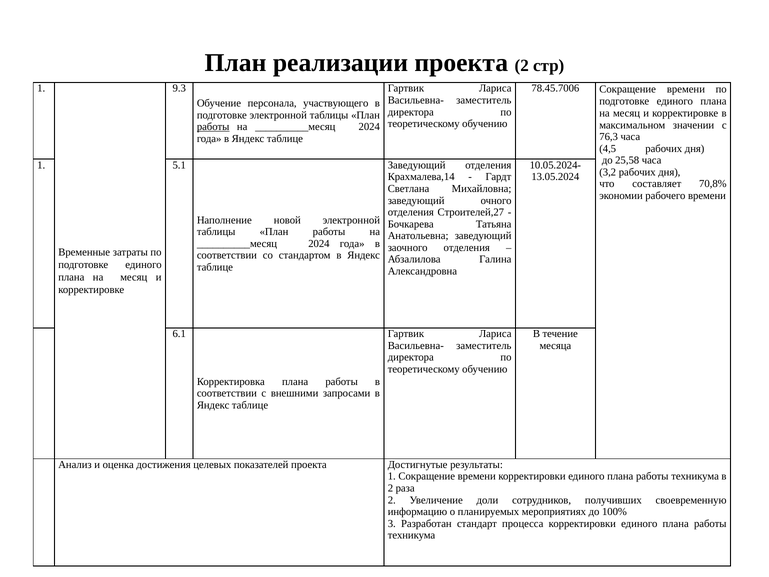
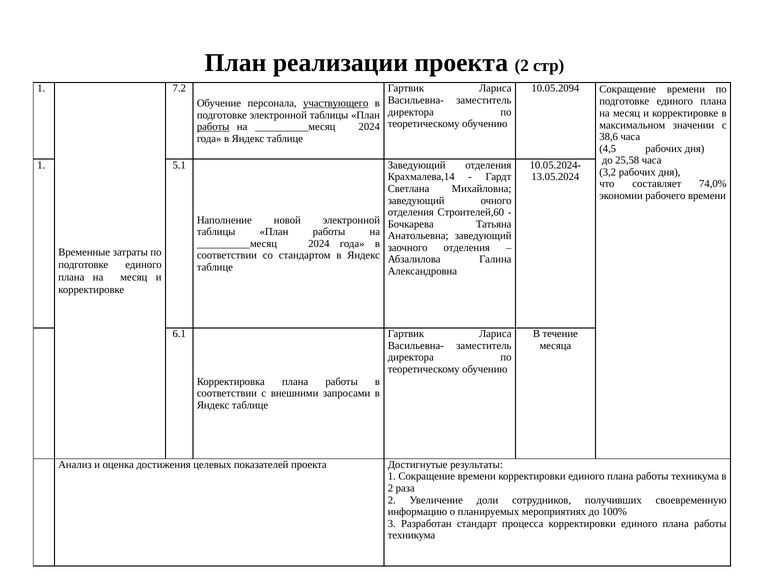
9.3: 9.3 -> 7.2
78.45.7006: 78.45.7006 -> 10.05.2094
участвующего underline: none -> present
76,3: 76,3 -> 38,6
70,8%: 70,8% -> 74,0%
Строителей,27: Строителей,27 -> Строителей,60
